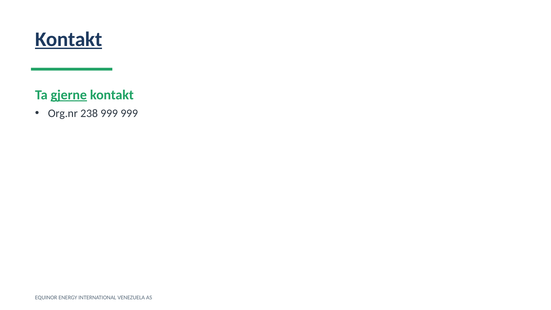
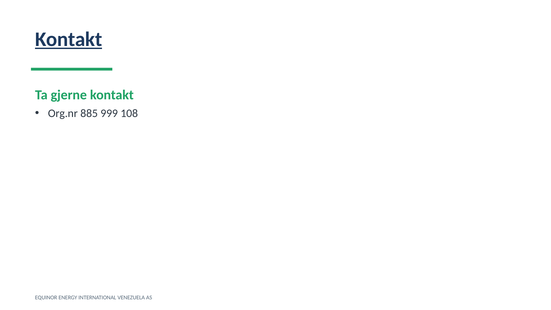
gjerne underline: present -> none
238: 238 -> 885
999 999: 999 -> 108
